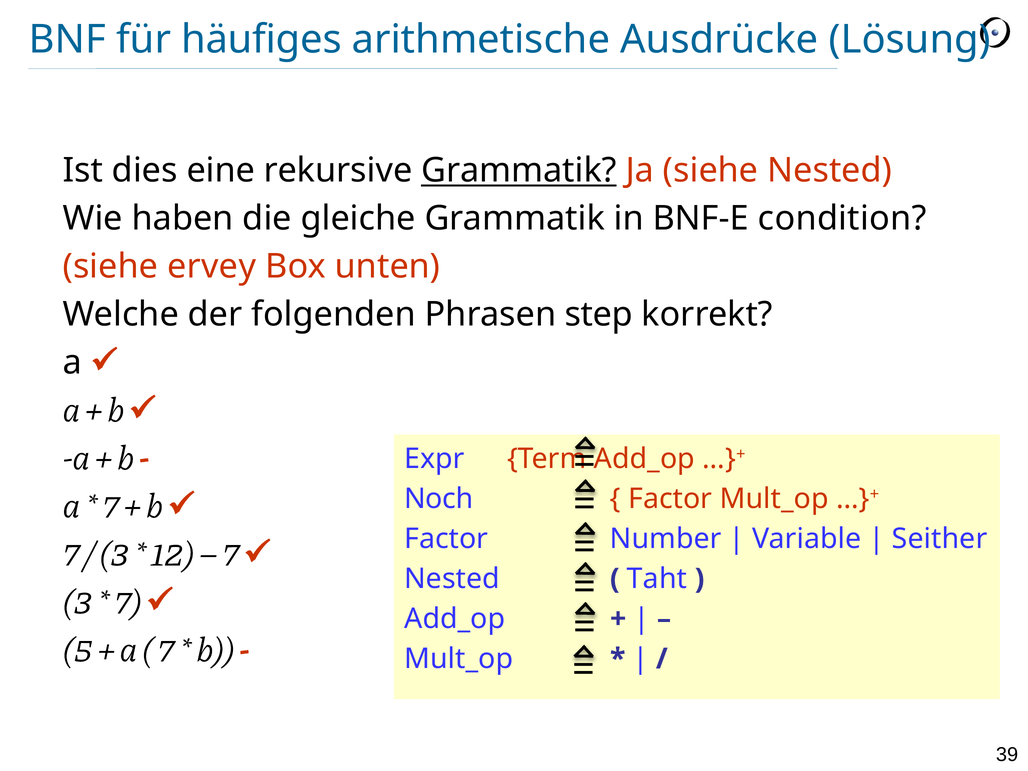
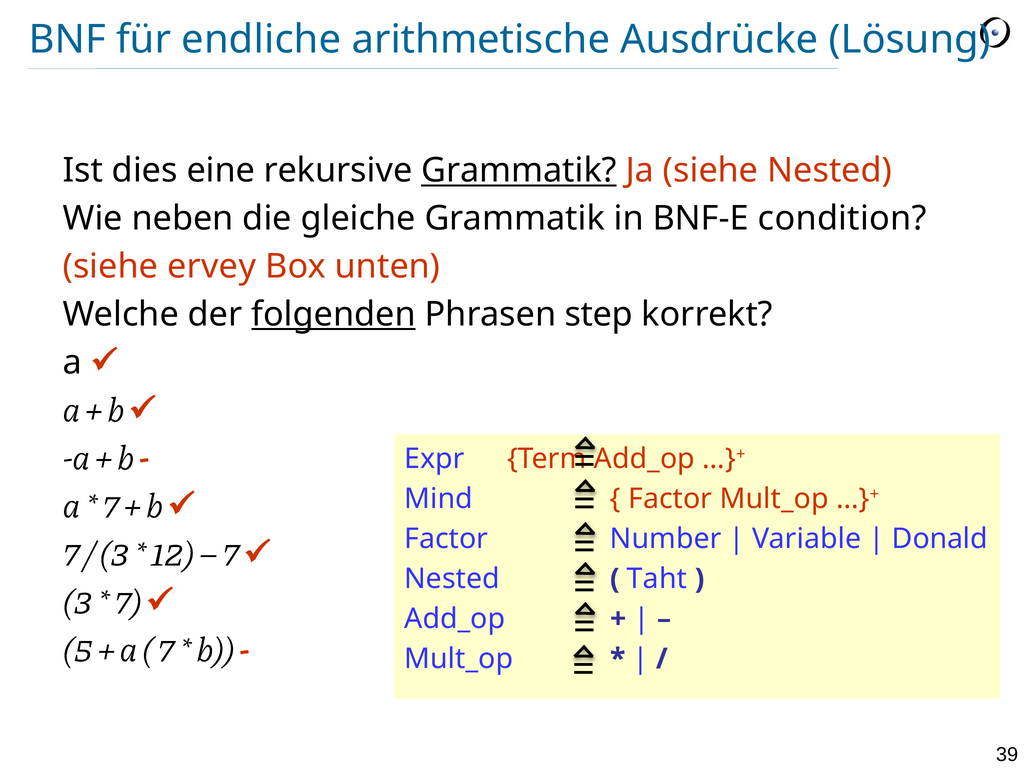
häufiges: häufiges -> endliche
haben: haben -> neben
folgenden underline: none -> present
Noch: Noch -> Mind
Seither: Seither -> Donald
